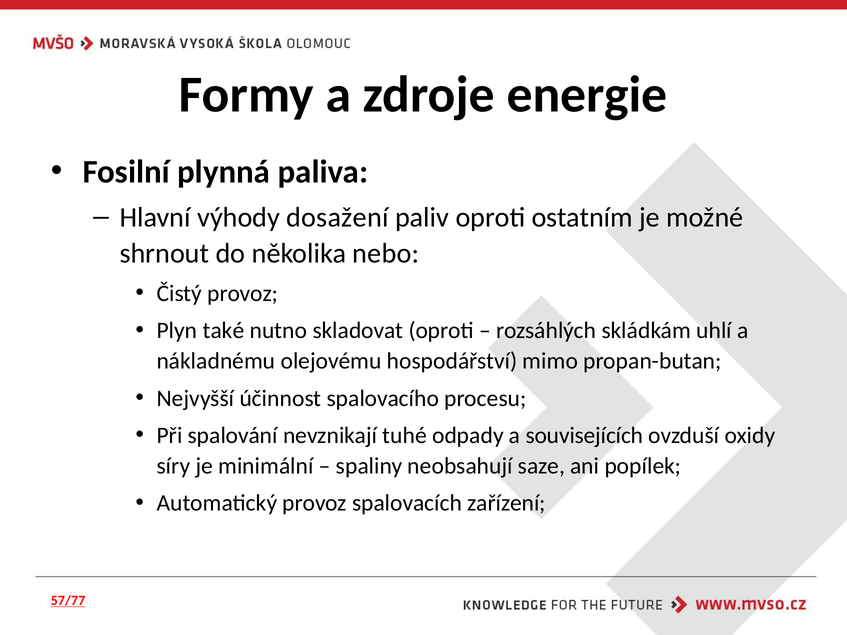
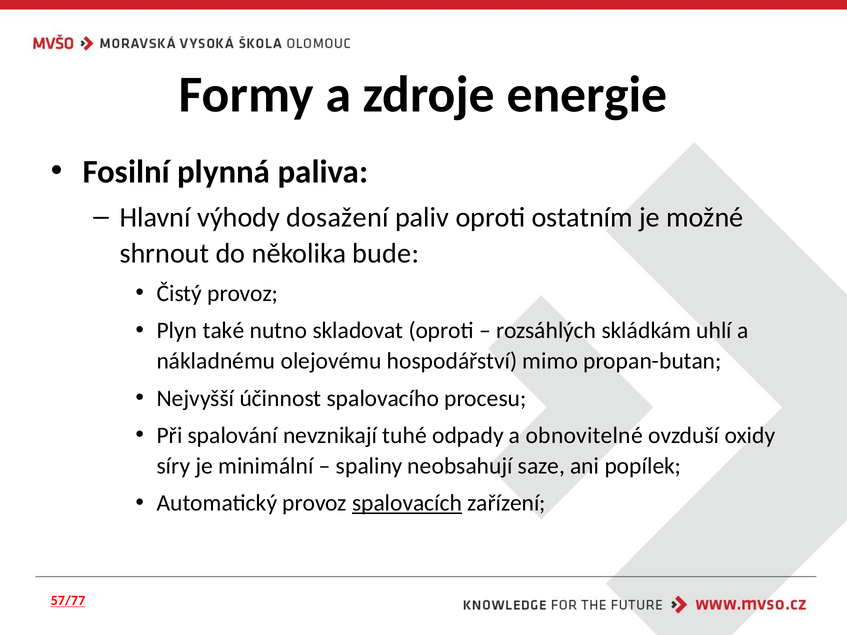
nebo: nebo -> bude
souvisejících: souvisejících -> obnovitelné
spalovacích underline: none -> present
